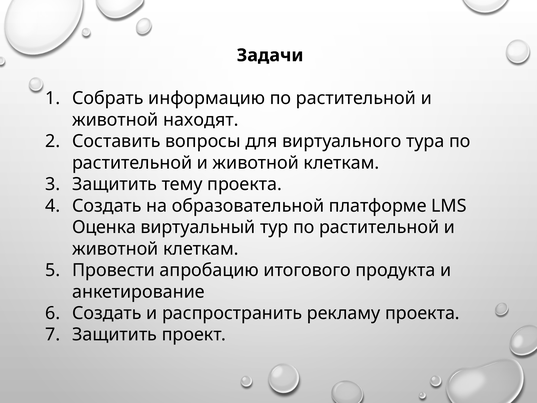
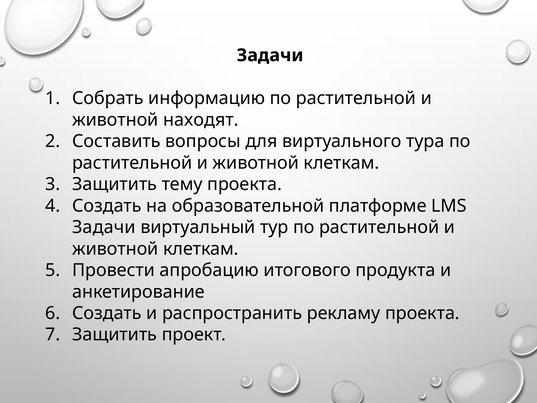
Оценка at (104, 227): Оценка -> Задачи
